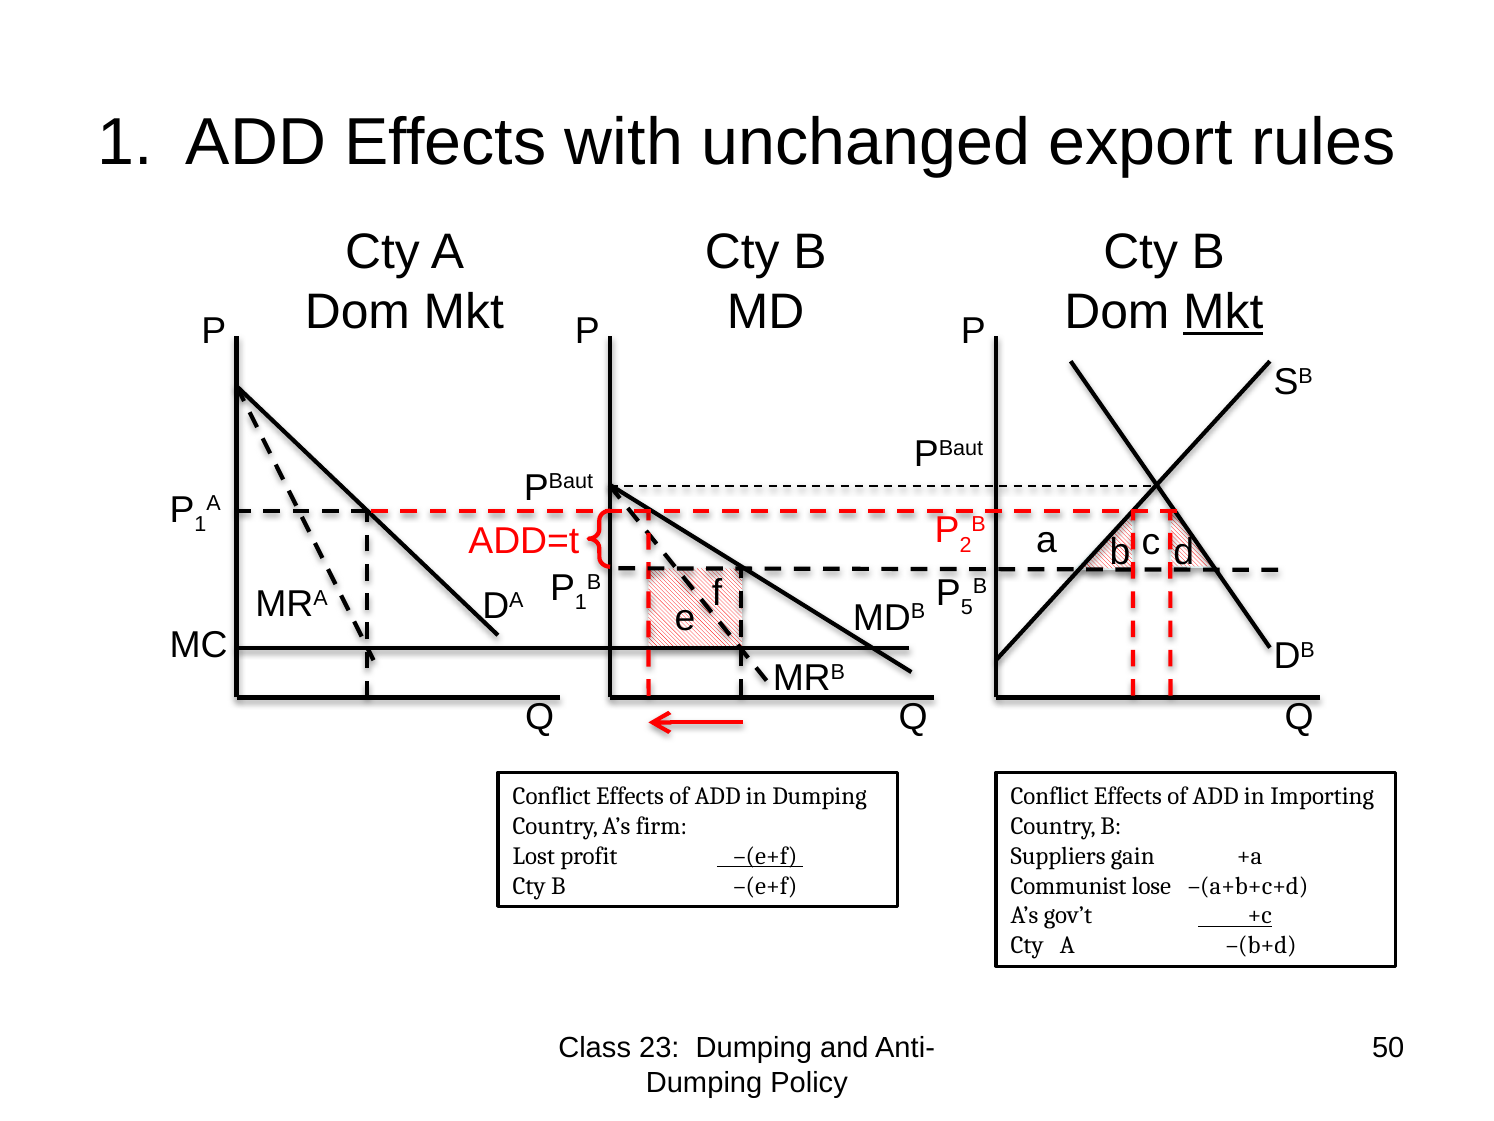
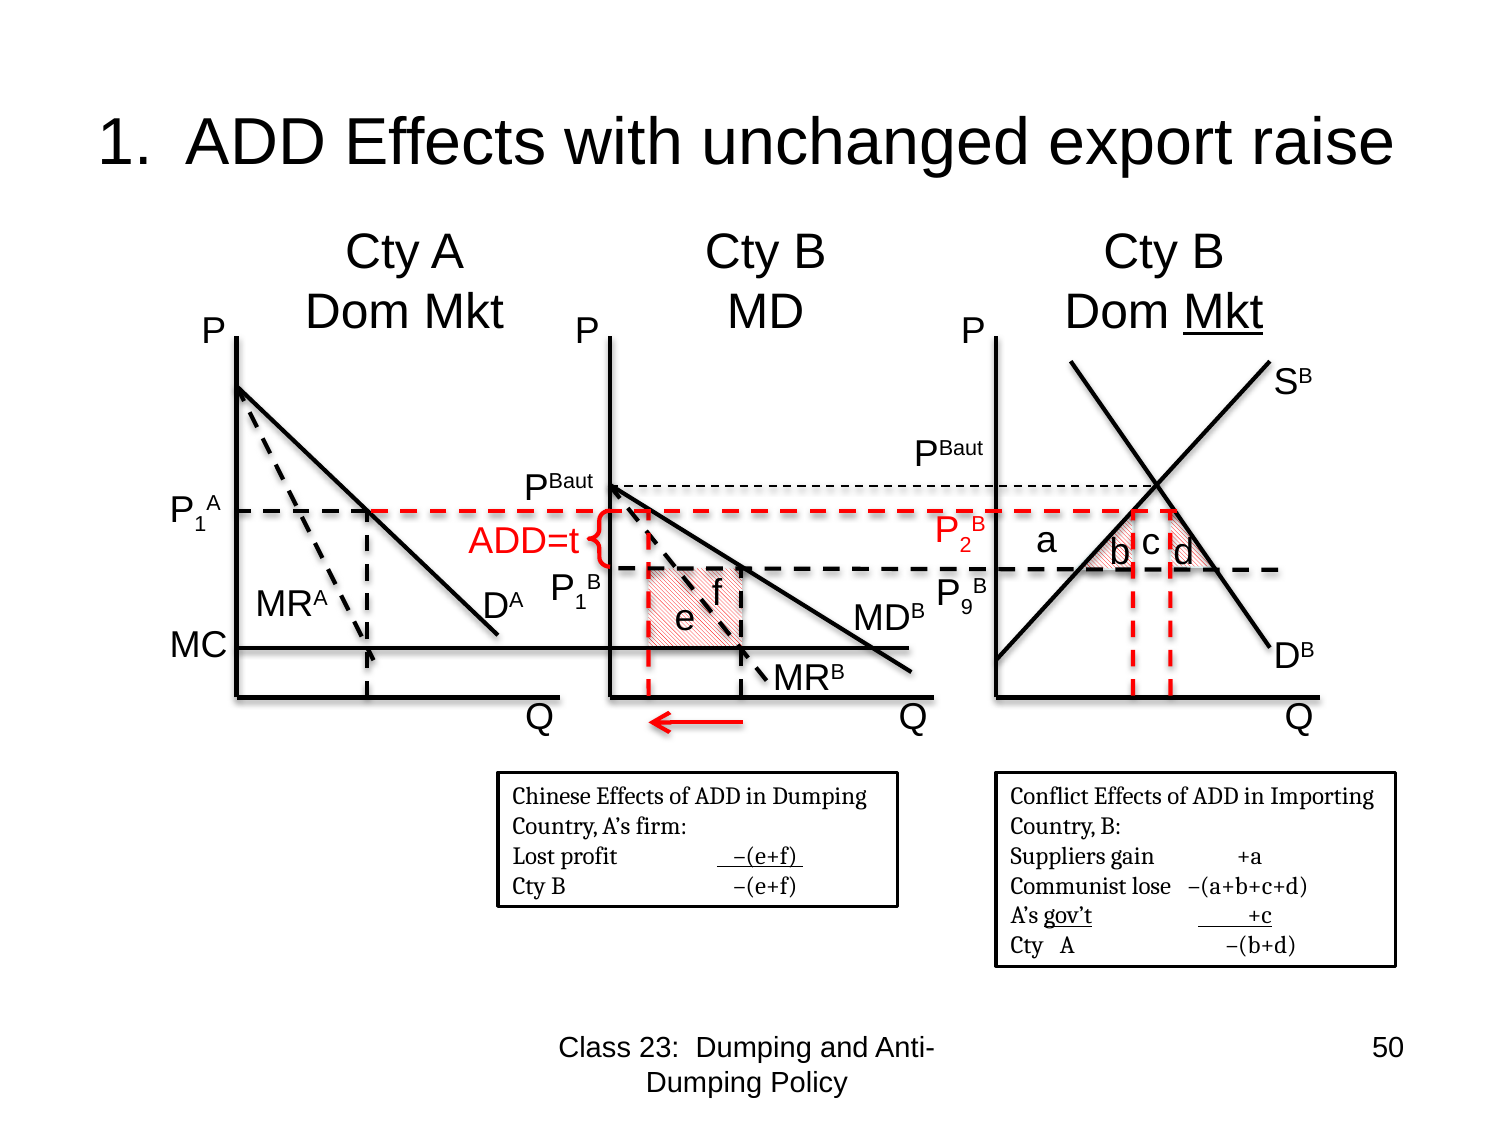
rules: rules -> raise
5: 5 -> 9
Conflict at (552, 796): Conflict -> Chinese
gov’t underline: none -> present
